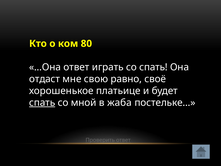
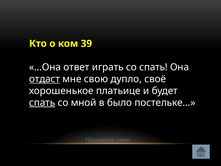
80: 80 -> 39
отдаст underline: none -> present
равно: равно -> дупло
жаба: жаба -> было
